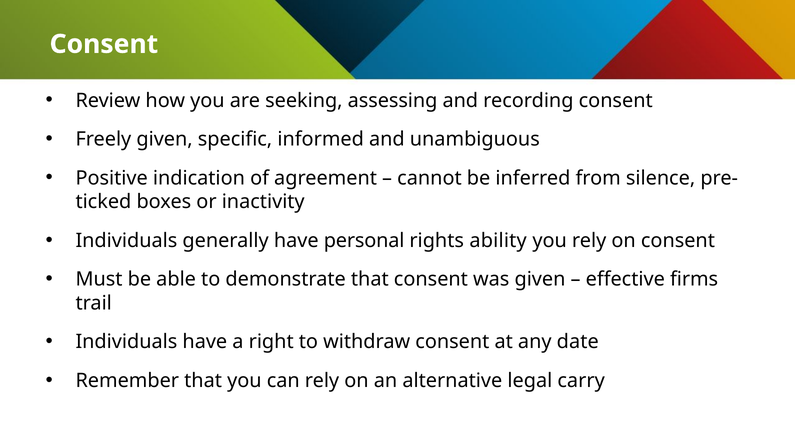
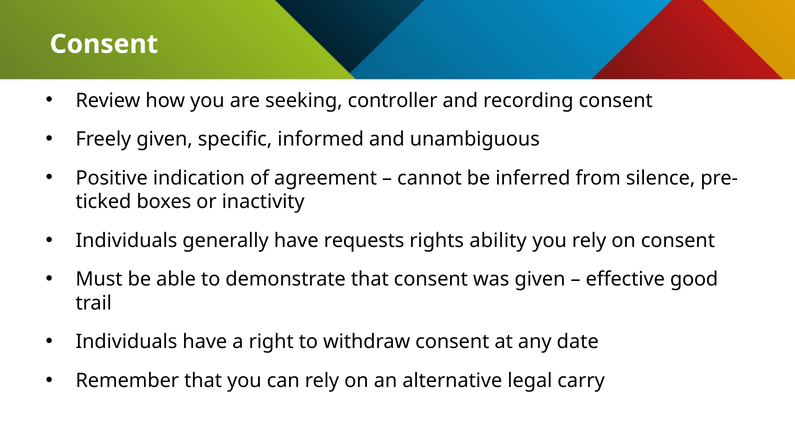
assessing: assessing -> controller
personal: personal -> requests
firms: firms -> good
